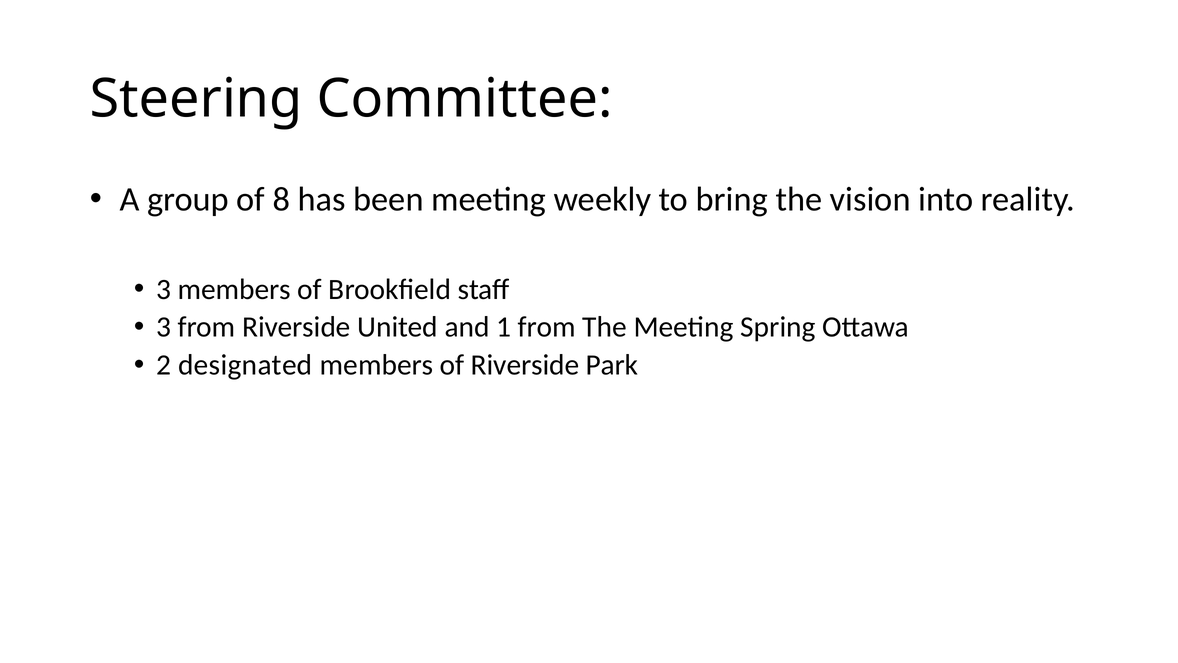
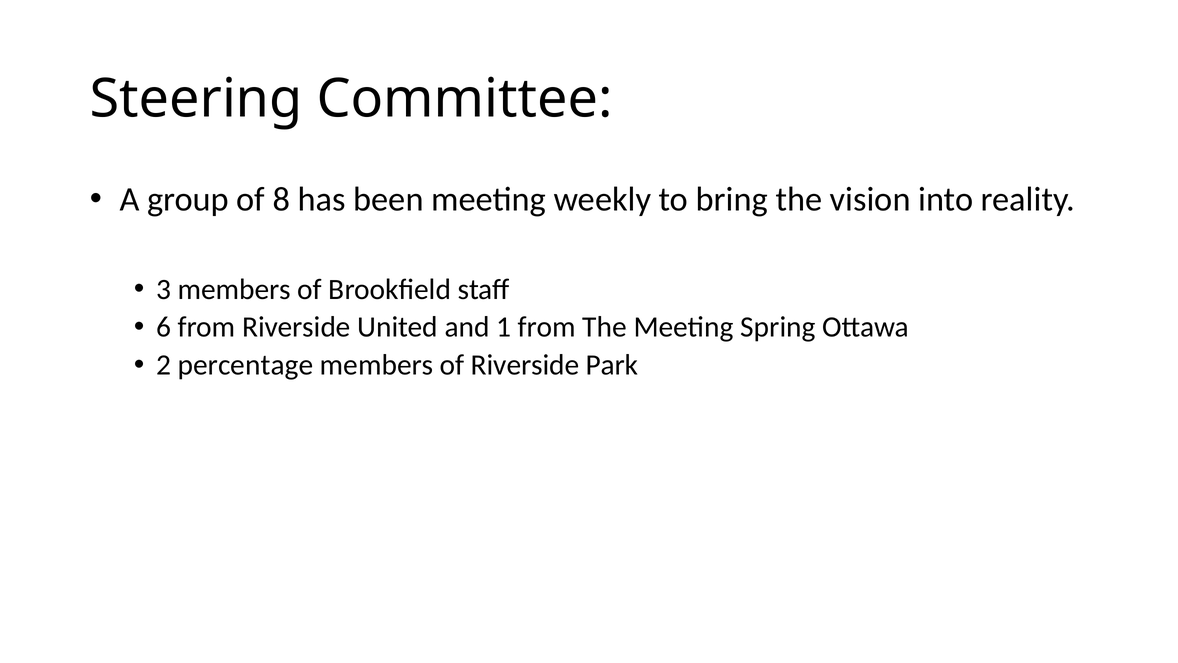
3 at (164, 327): 3 -> 6
designated: designated -> percentage
